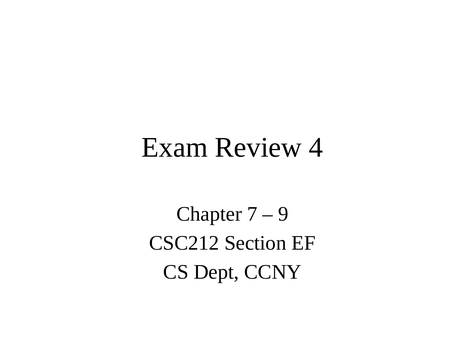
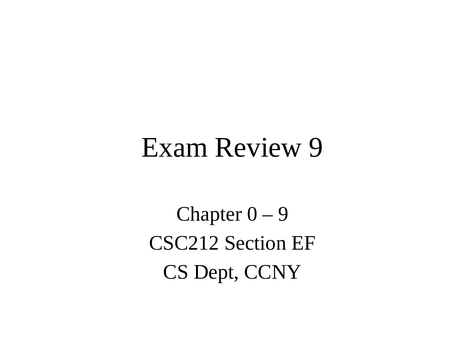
Review 4: 4 -> 9
7: 7 -> 0
